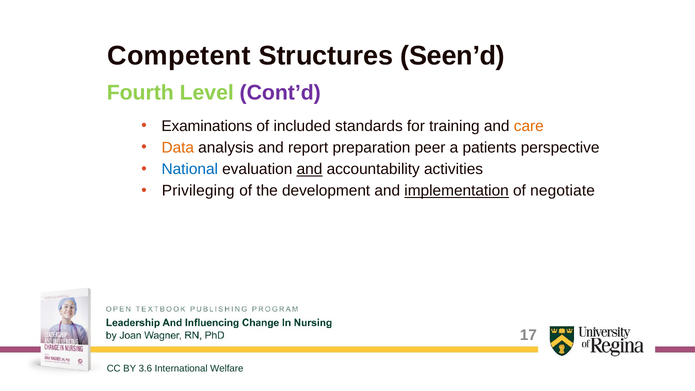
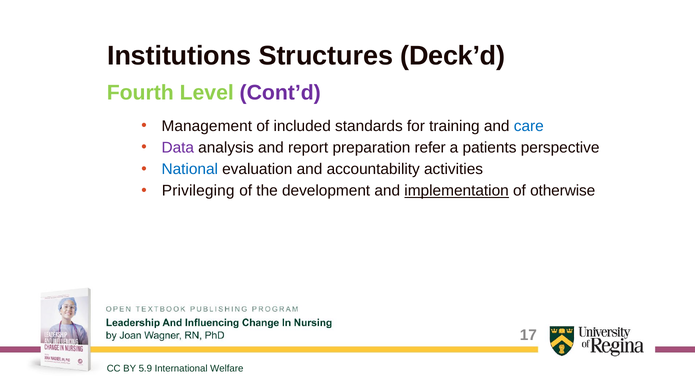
Competent: Competent -> Institutions
Seen’d: Seen’d -> Deck’d
Examinations: Examinations -> Management
care colour: orange -> blue
Data colour: orange -> purple
peer: peer -> refer
and at (310, 169) underline: present -> none
negotiate: negotiate -> otherwise
3.6: 3.6 -> 5.9
